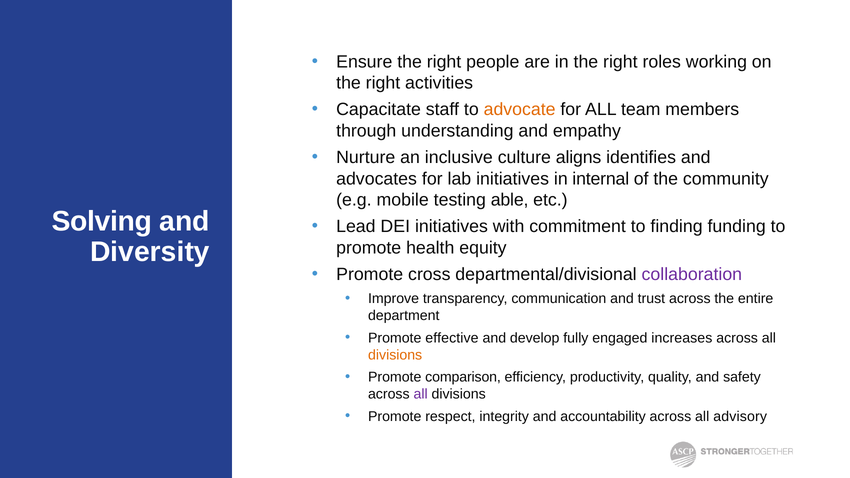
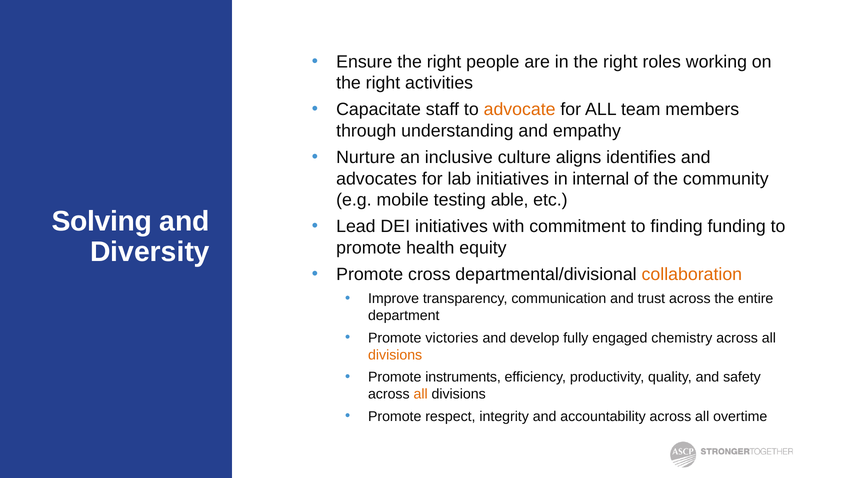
collaboration colour: purple -> orange
effective: effective -> victories
increases: increases -> chemistry
comparison: comparison -> instruments
all at (421, 394) colour: purple -> orange
advisory: advisory -> overtime
